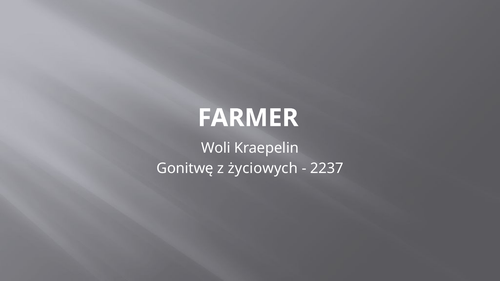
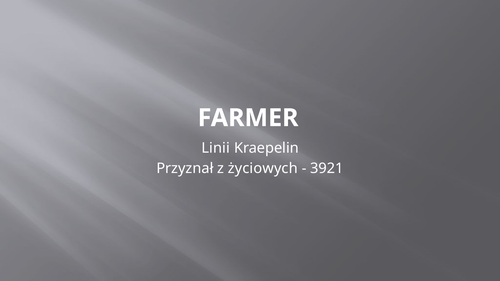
Woli: Woli -> Linii
Gonitwę: Gonitwę -> Przyznał
2237: 2237 -> 3921
